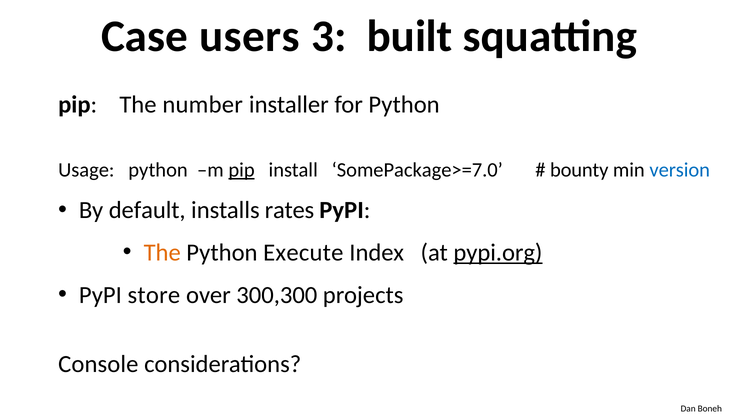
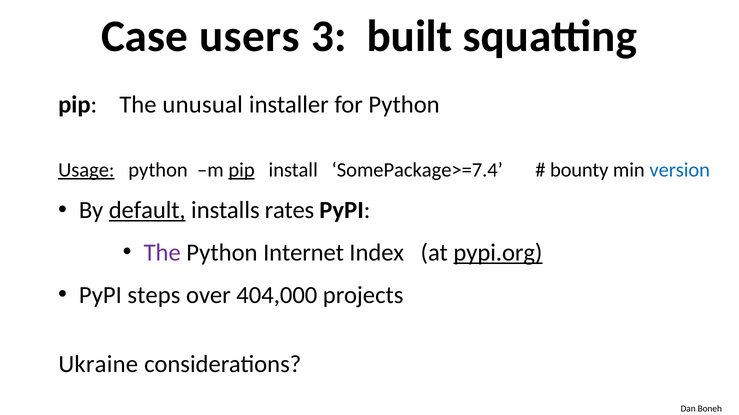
number: number -> unusual
Usage underline: none -> present
SomePackage>=7.0: SomePackage>=7.0 -> SomePackage>=7.4
default underline: none -> present
The at (162, 253) colour: orange -> purple
Execute: Execute -> Internet
store: store -> steps
300,300: 300,300 -> 404,000
Console: Console -> Ukraine
